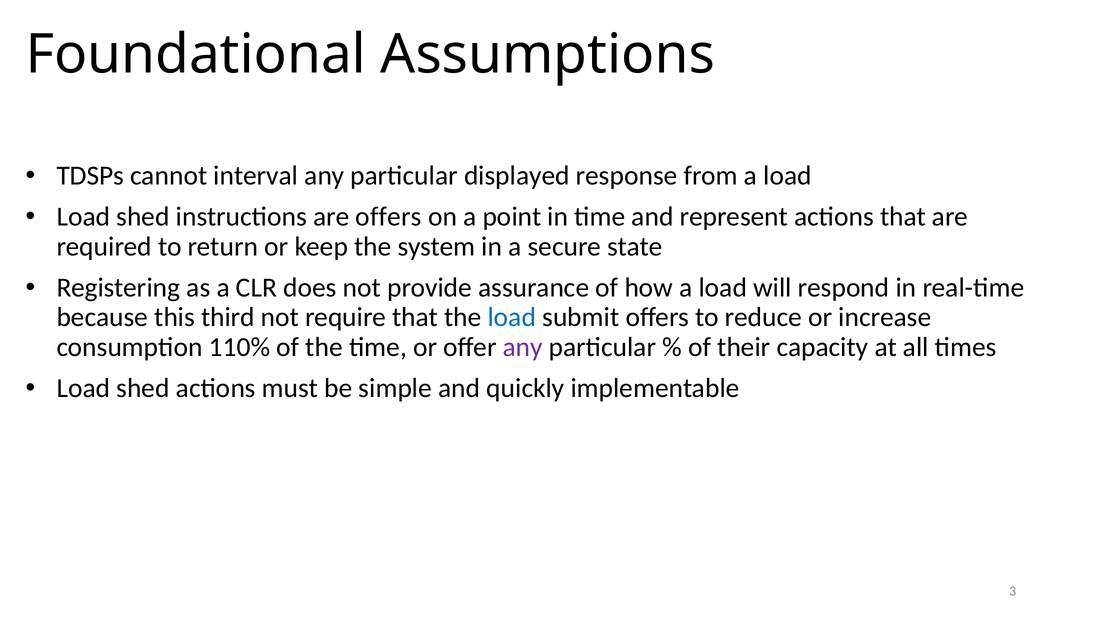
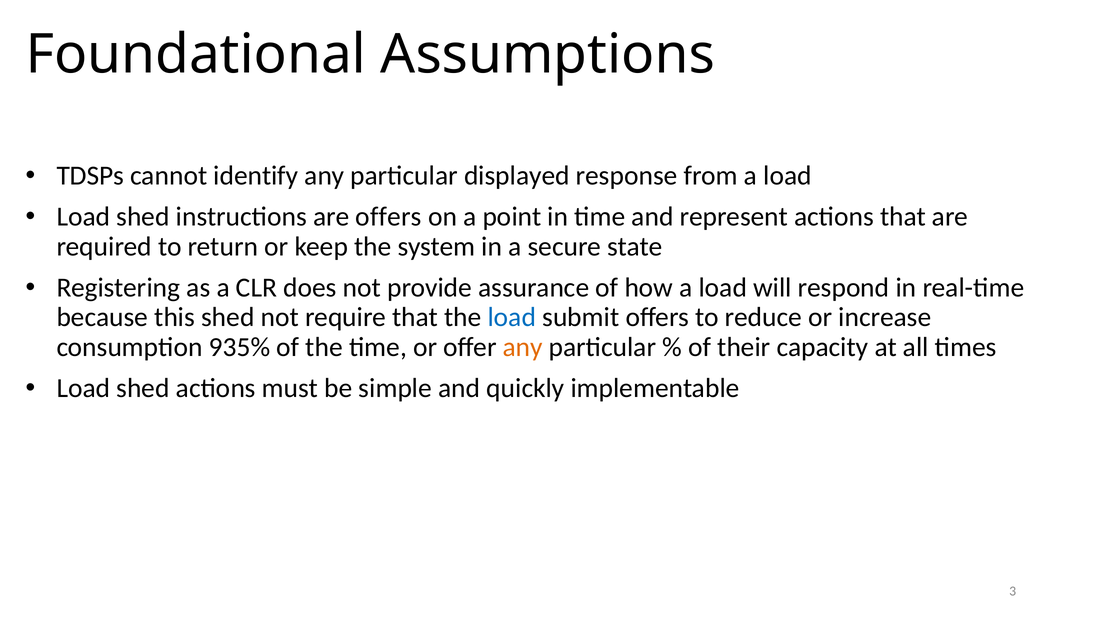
interval: interval -> identify
this third: third -> shed
110%: 110% -> 935%
any at (523, 347) colour: purple -> orange
